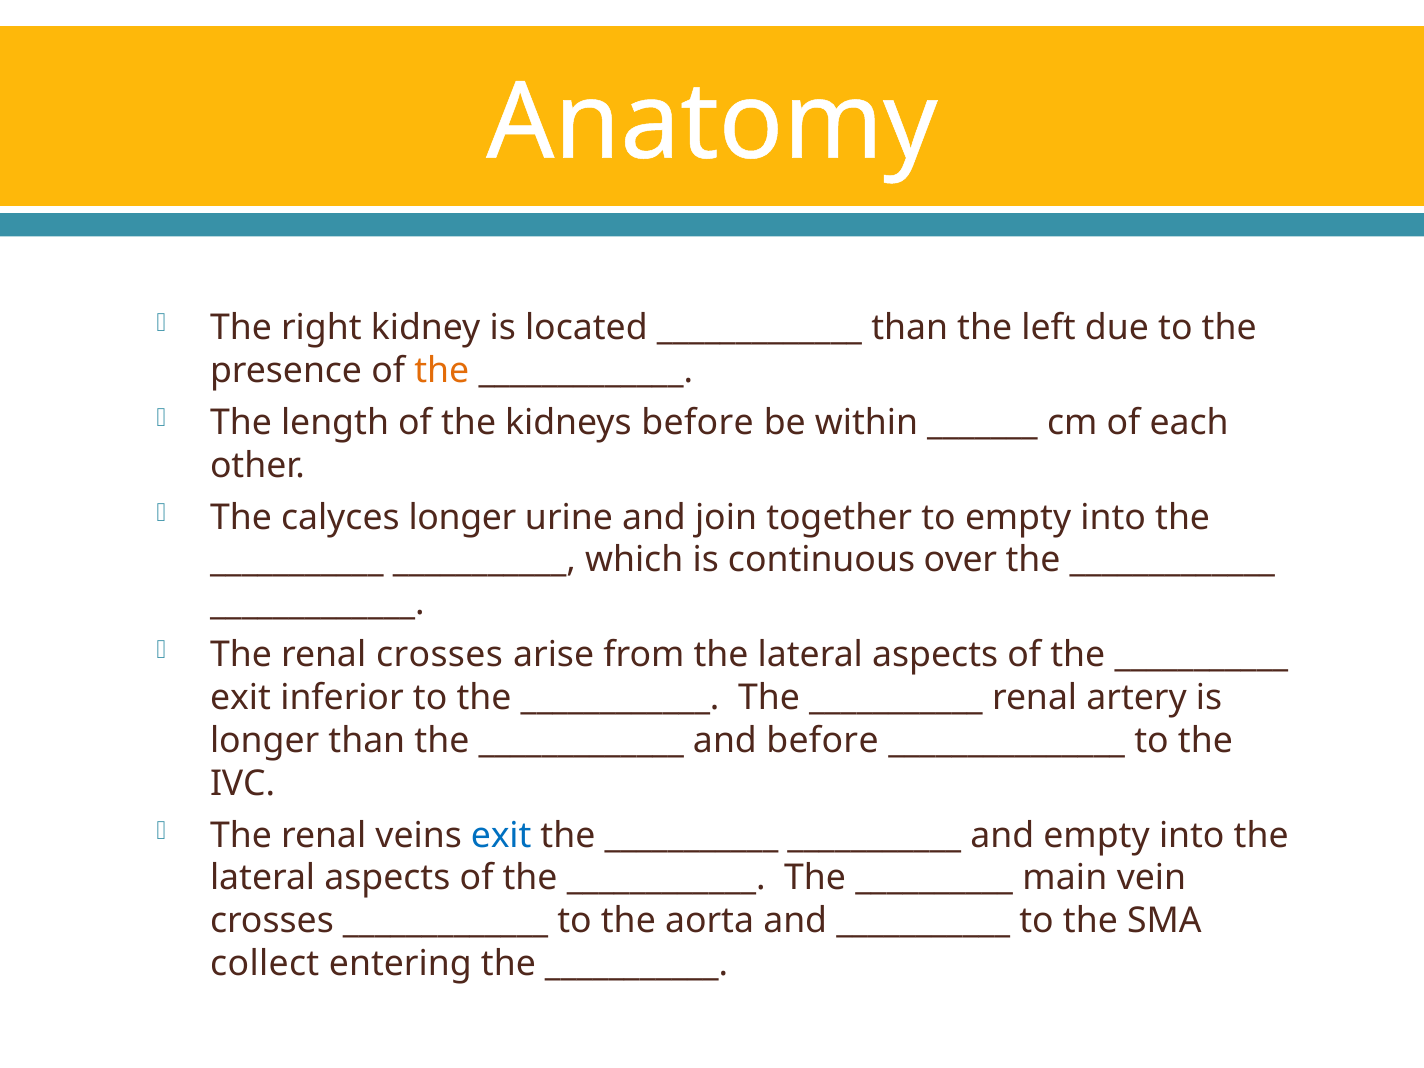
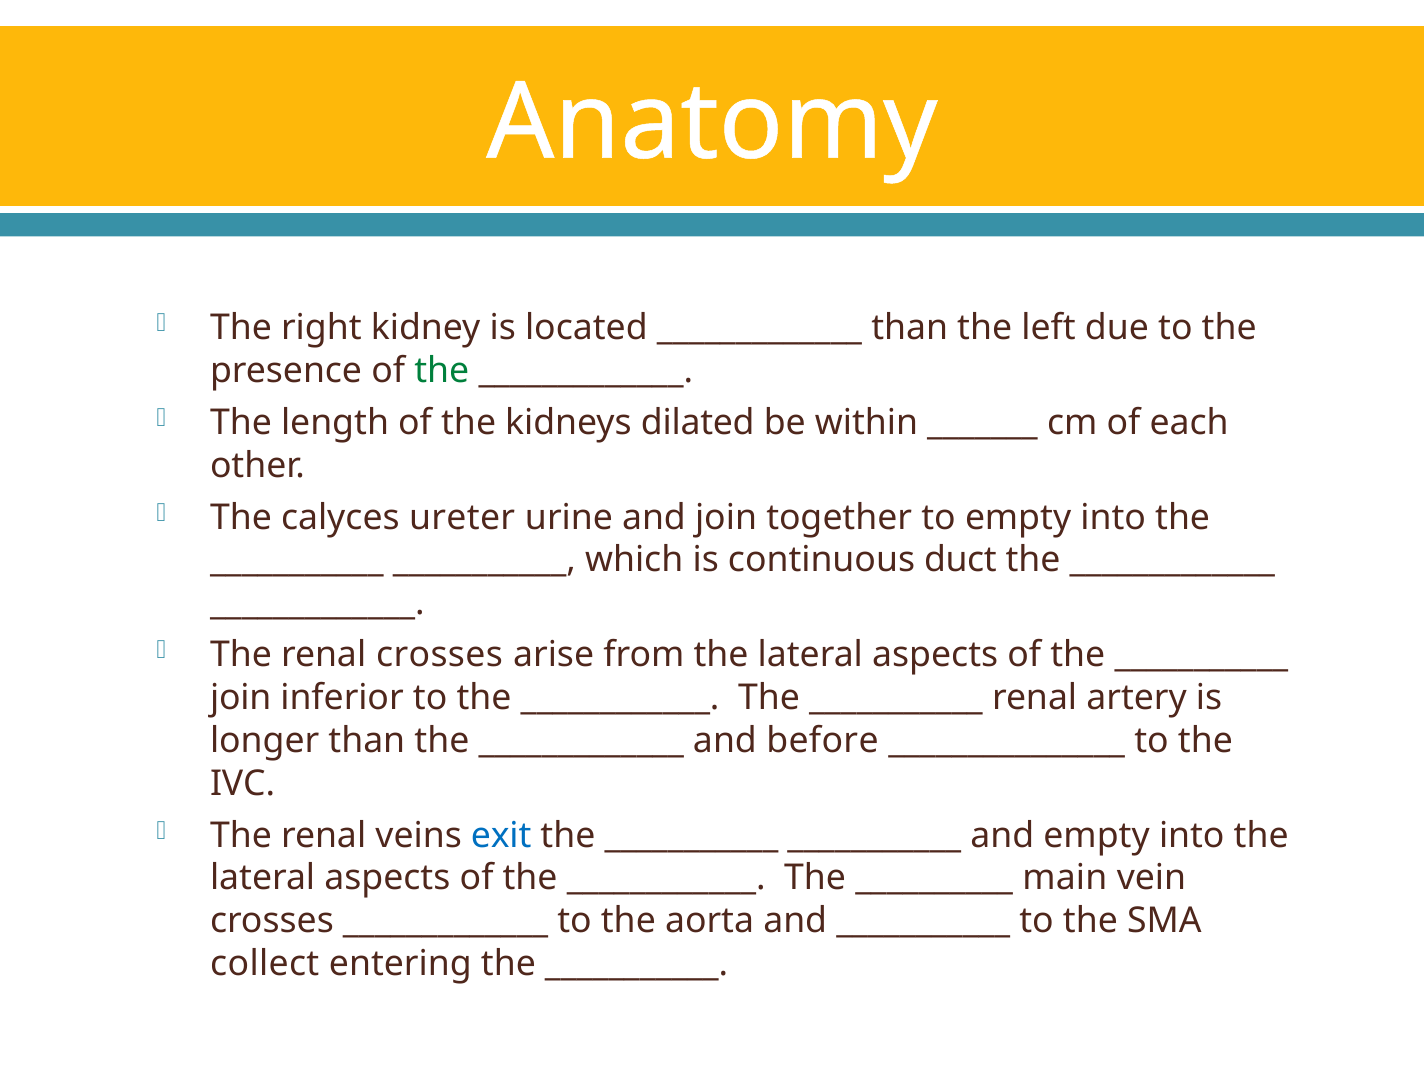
the at (442, 370) colour: orange -> green
kidneys before: before -> dilated
calyces longer: longer -> ureter
over: over -> duct
exit at (241, 698): exit -> join
